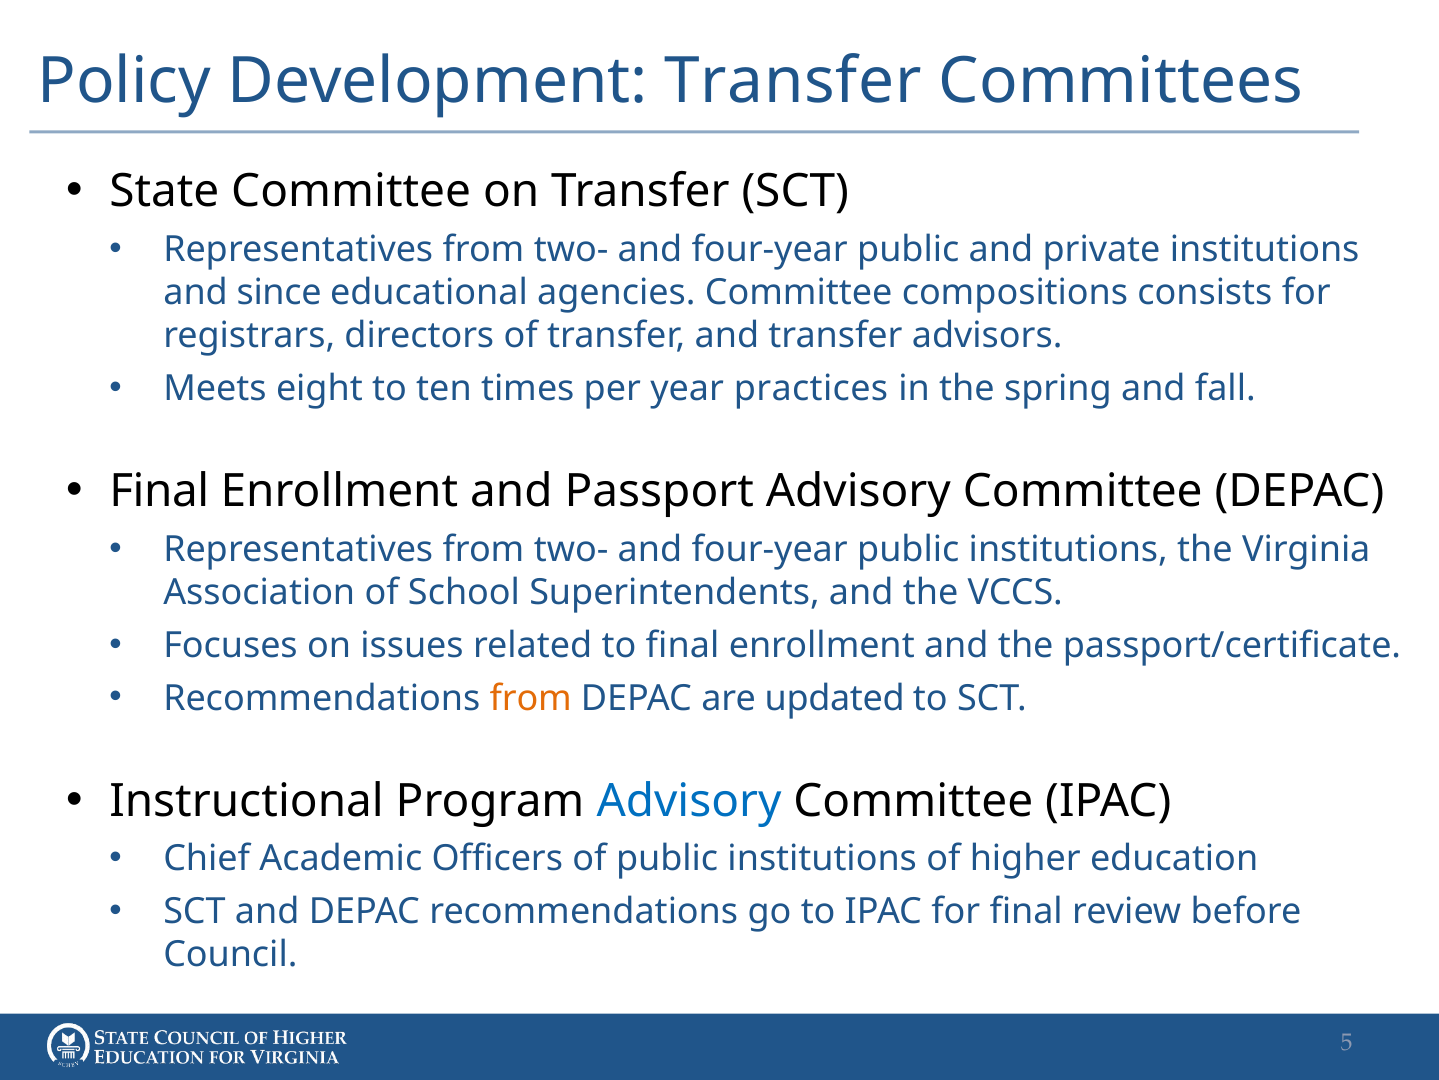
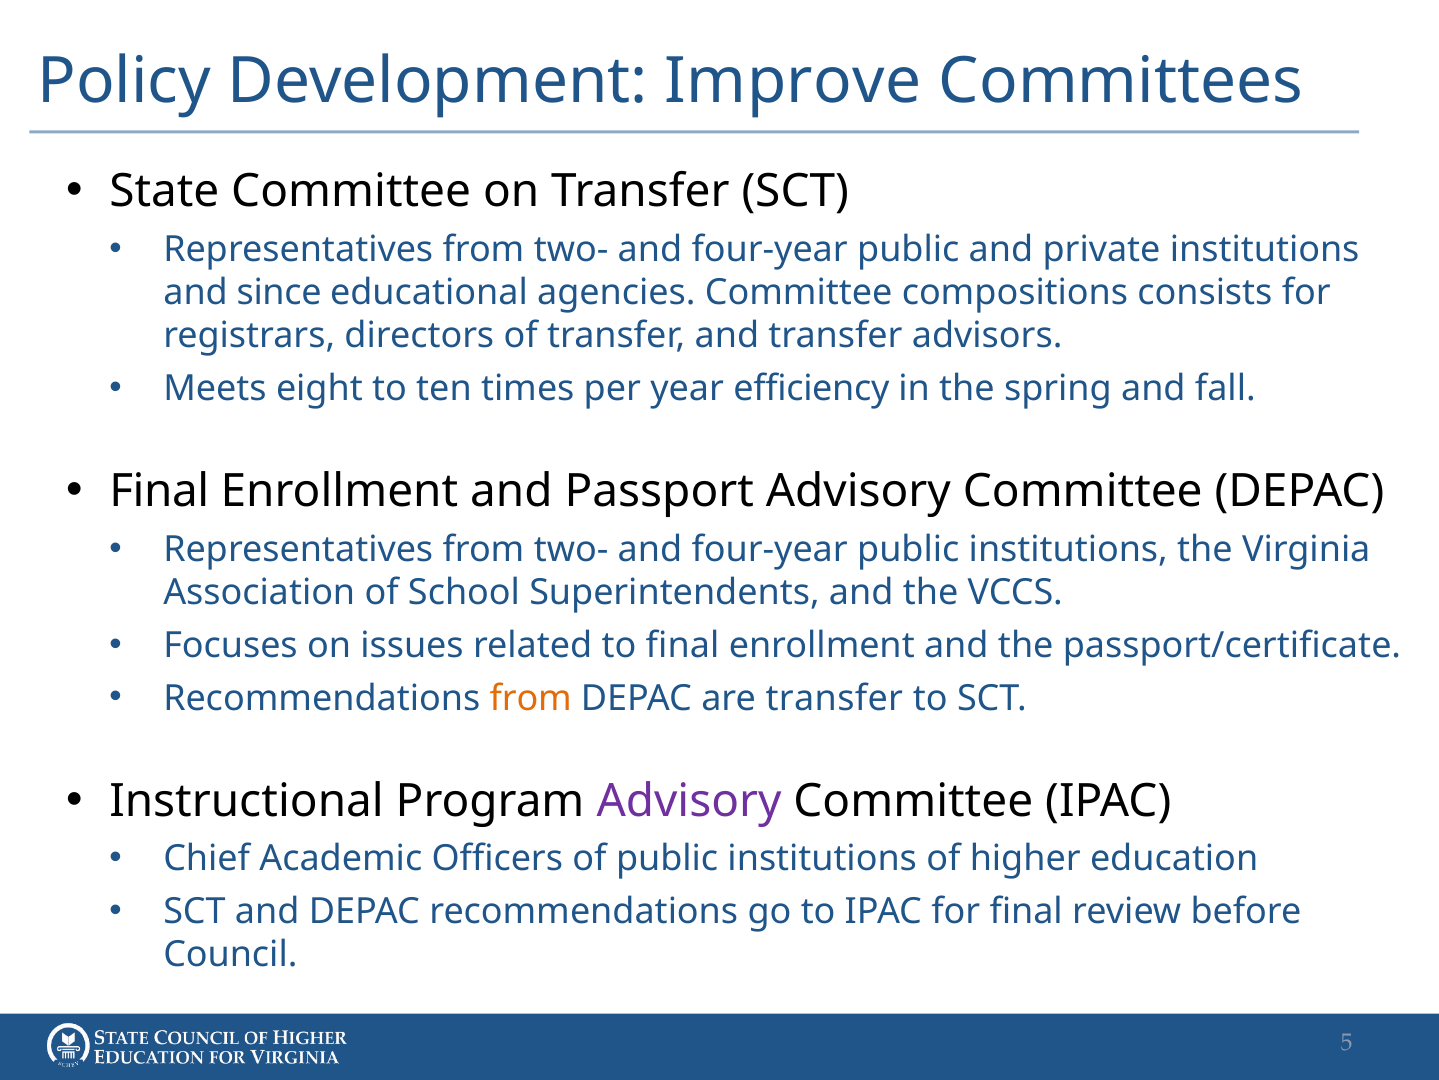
Development Transfer: Transfer -> Improve
practices: practices -> efficiency
are updated: updated -> transfer
Advisory at (689, 800) colour: blue -> purple
